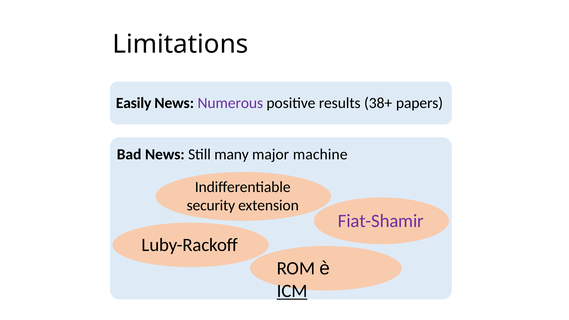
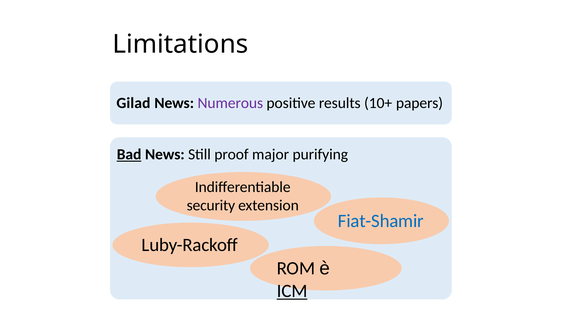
Easily: Easily -> Gilad
38+: 38+ -> 10+
Bad underline: none -> present
many: many -> proof
machine: machine -> purifying
Fiat-Shamir colour: purple -> blue
